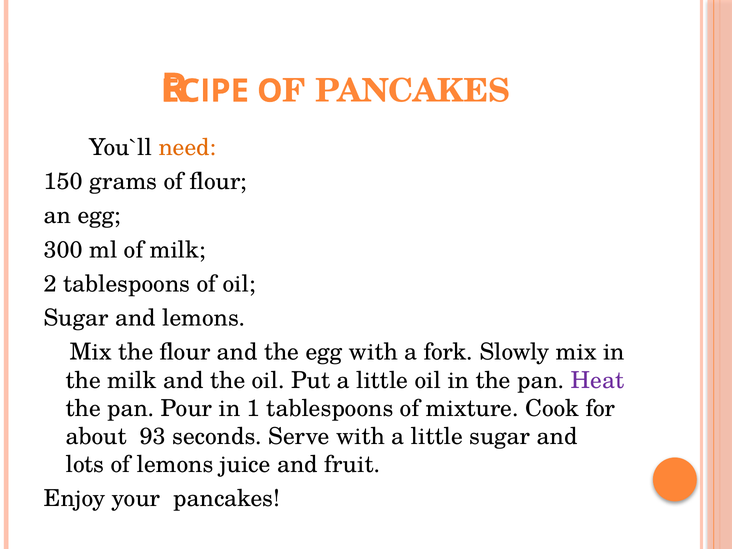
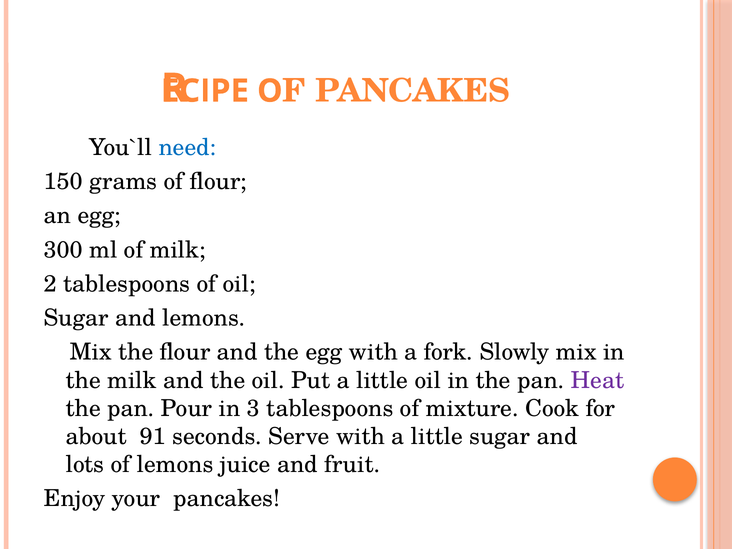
need colour: orange -> blue
1: 1 -> 3
93: 93 -> 91
